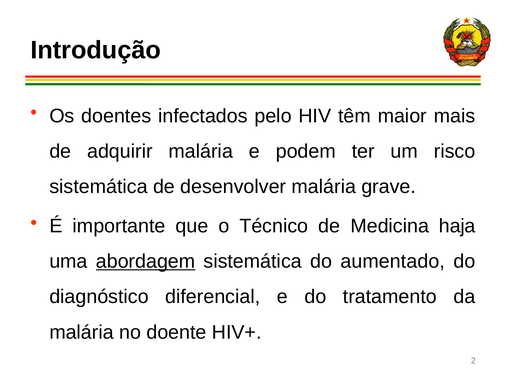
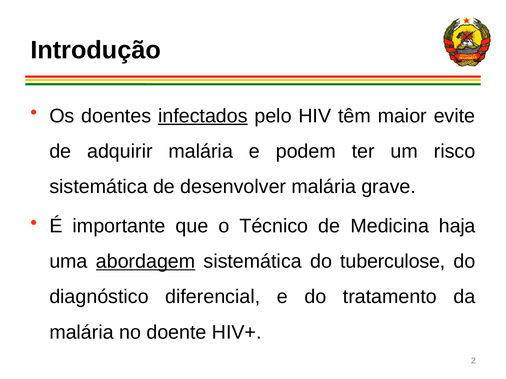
infectados underline: none -> present
mais: mais -> evite
aumentado: aumentado -> tuberculose
